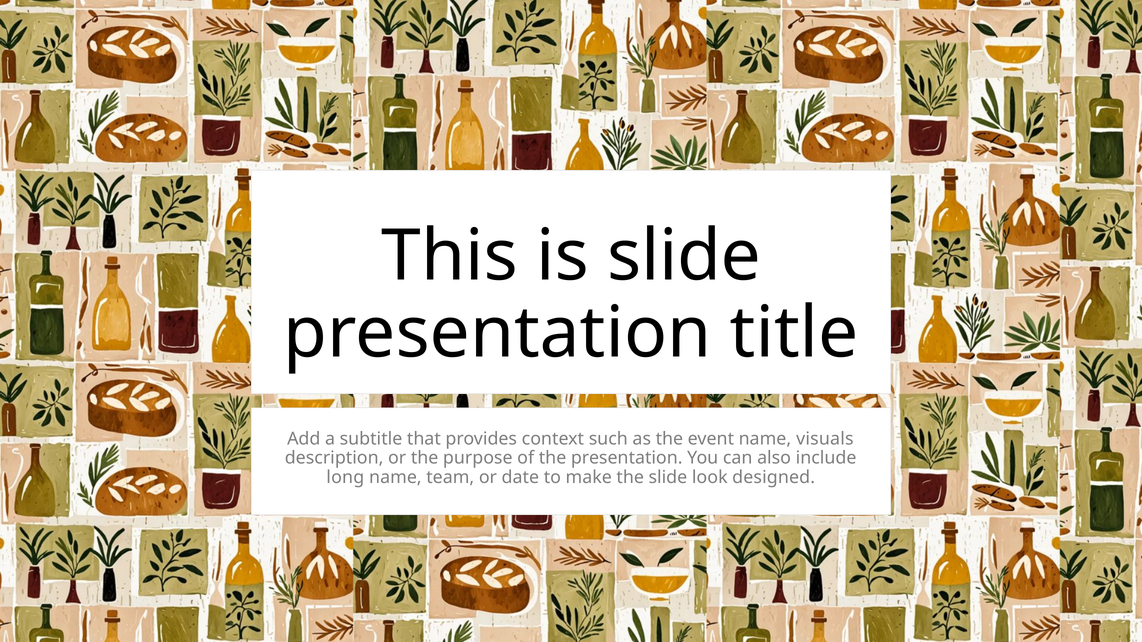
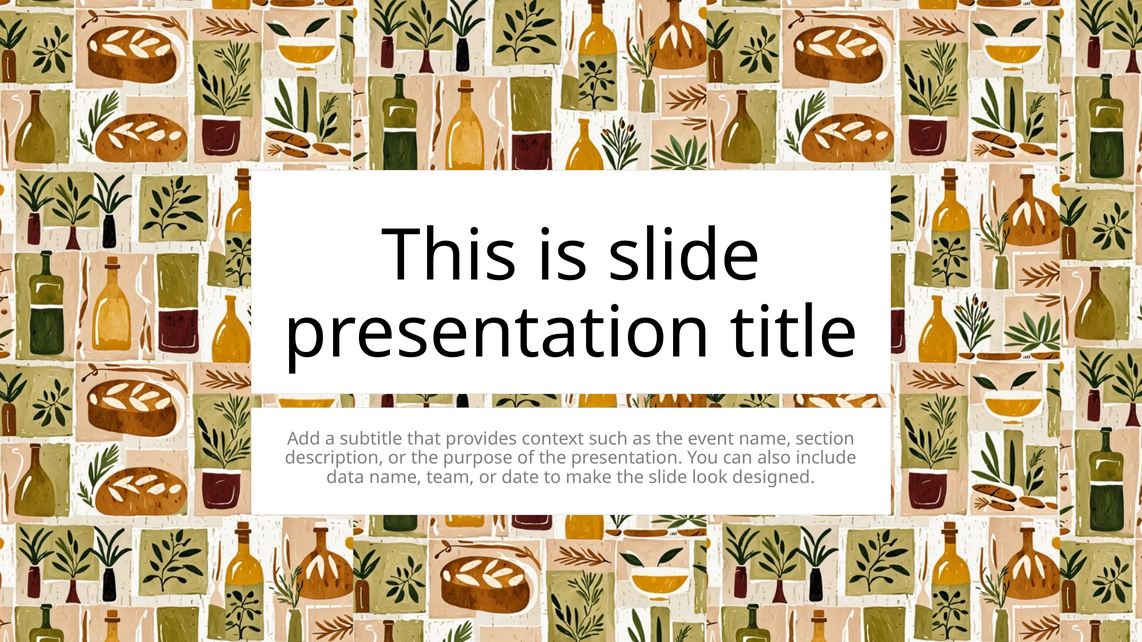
visuals: visuals -> section
long: long -> data
